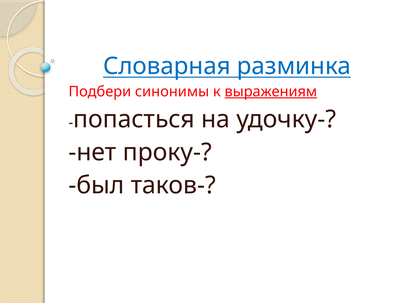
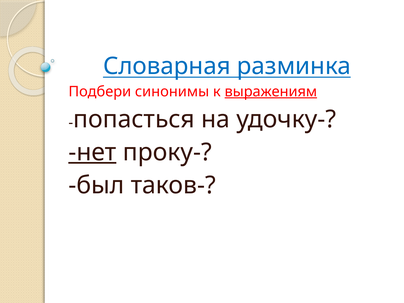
нет underline: none -> present
